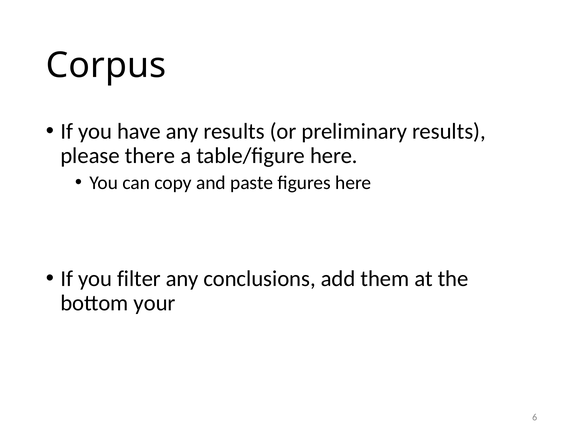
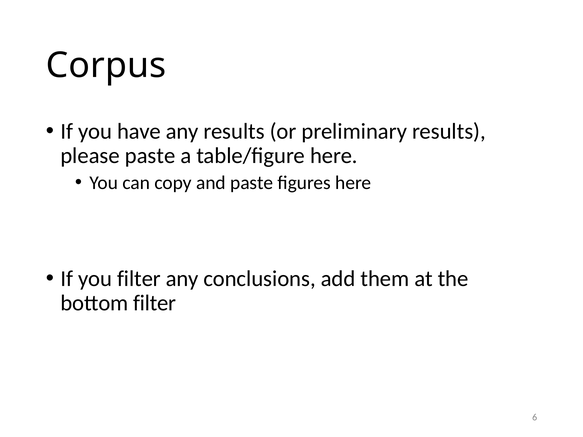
please there: there -> paste
bottom your: your -> filter
